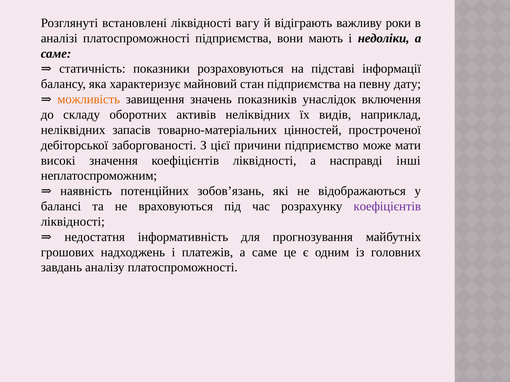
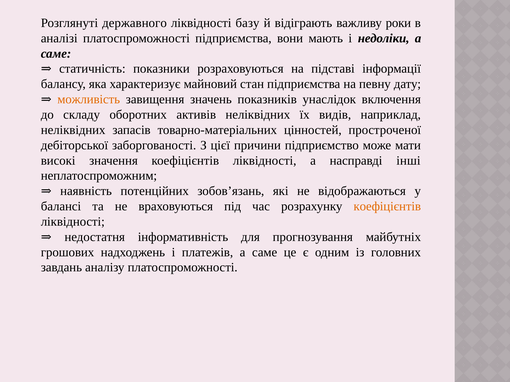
встановлені: встановлені -> державного
вагу: вагу -> базу
коефіцієнтів at (387, 207) colour: purple -> orange
